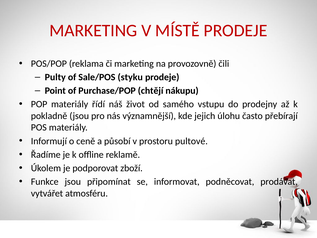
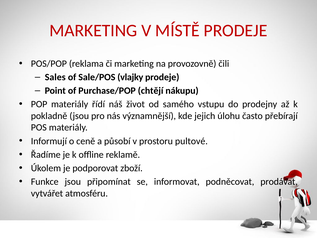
Pulty: Pulty -> Sales
styku: styku -> vlajky
